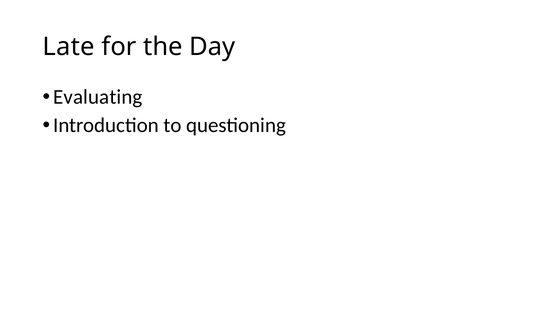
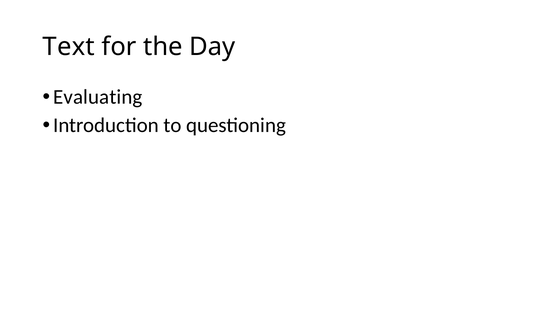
Late: Late -> Text
